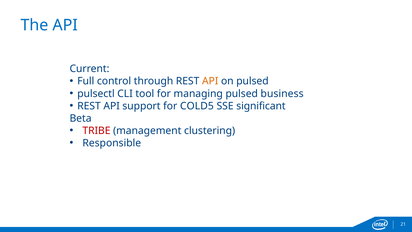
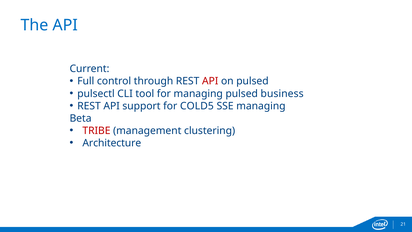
API at (210, 81) colour: orange -> red
SSE significant: significant -> managing
Responsible: Responsible -> Architecture
